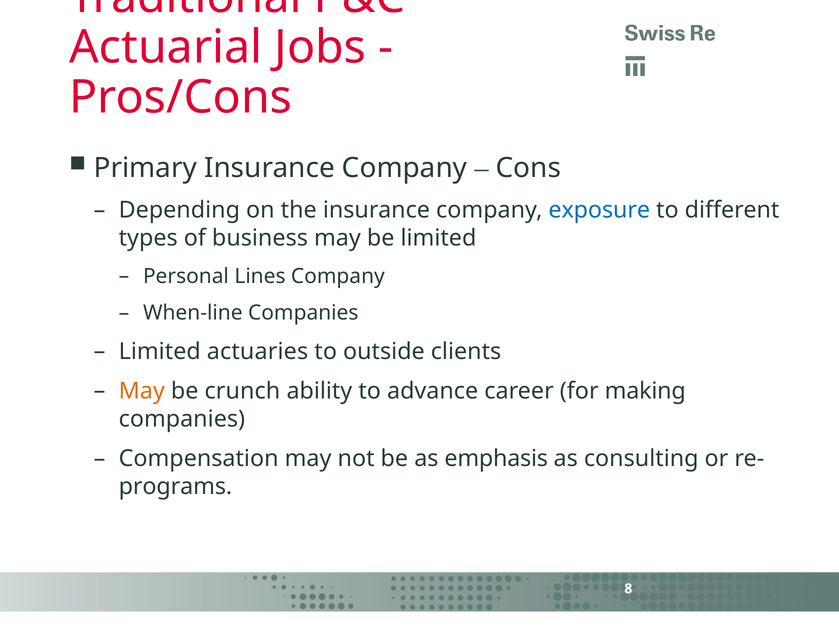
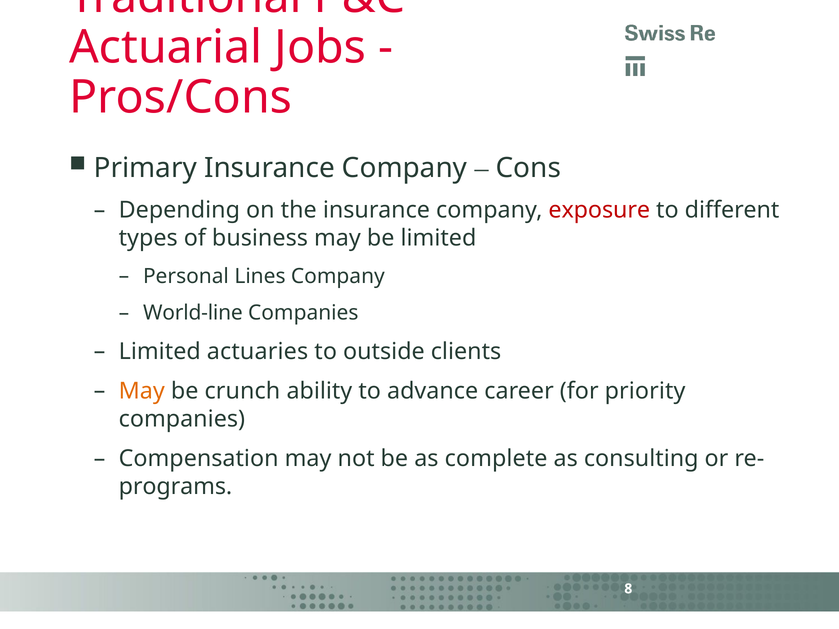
exposure colour: blue -> red
When-line: When-line -> World-line
making: making -> priority
emphasis: emphasis -> complete
